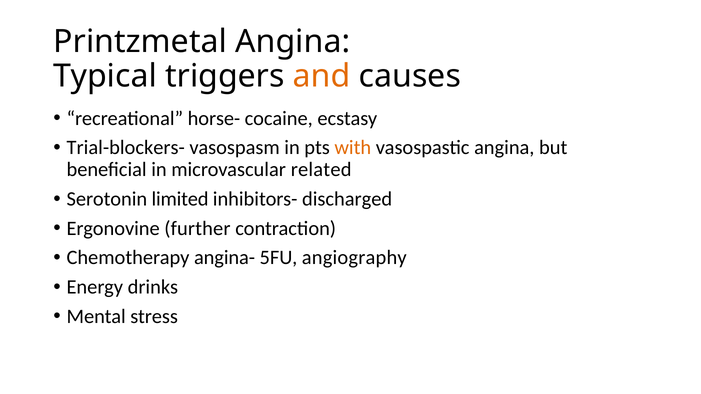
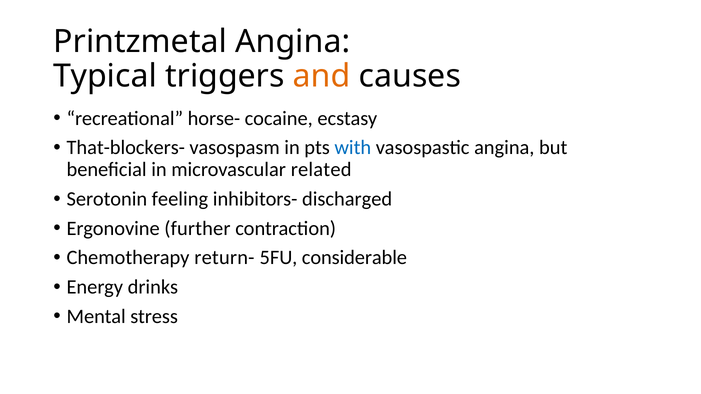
Trial-blockers-: Trial-blockers- -> That-blockers-
with colour: orange -> blue
limited: limited -> feeling
angina-: angina- -> return-
angiography: angiography -> considerable
